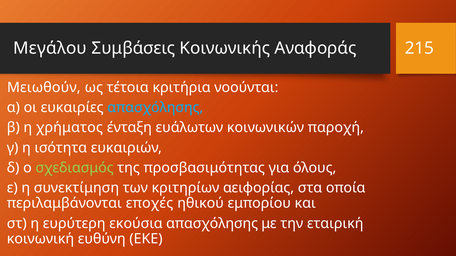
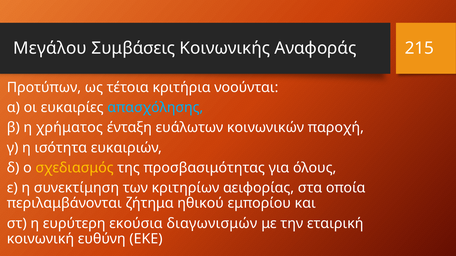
Μειωθούν: Μειωθούν -> Προτύπων
σχεδιασμός colour: light green -> yellow
εποχές: εποχές -> ζήτημα
εκούσια απασχόλησης: απασχόλησης -> διαγωνισμών
